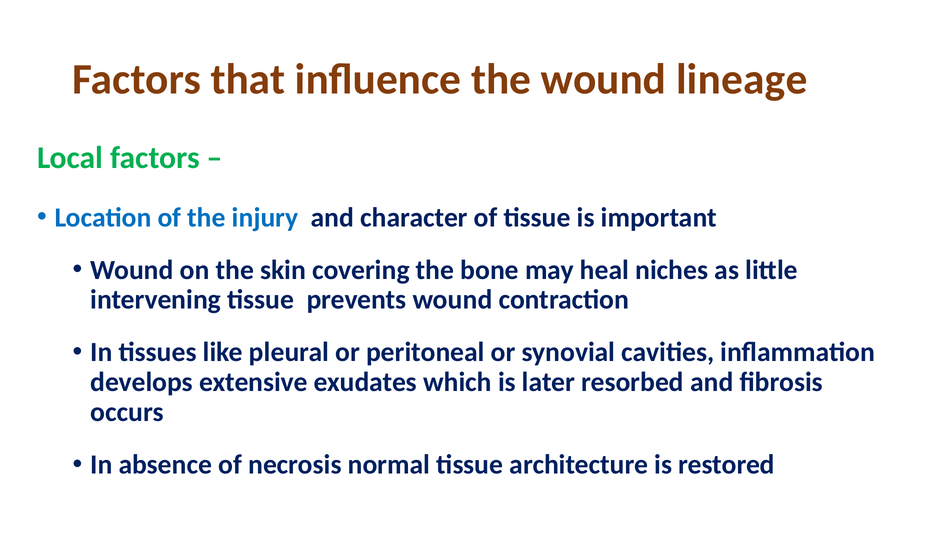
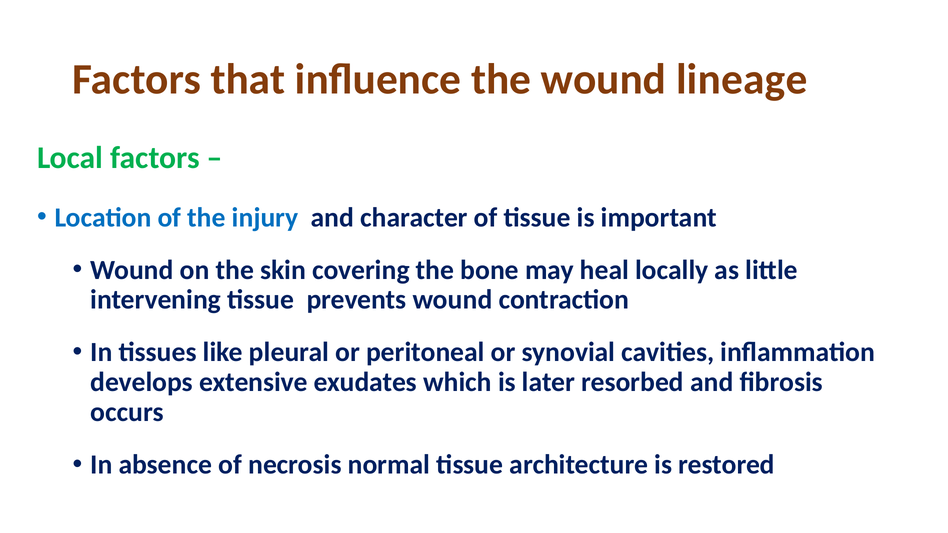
niches: niches -> locally
